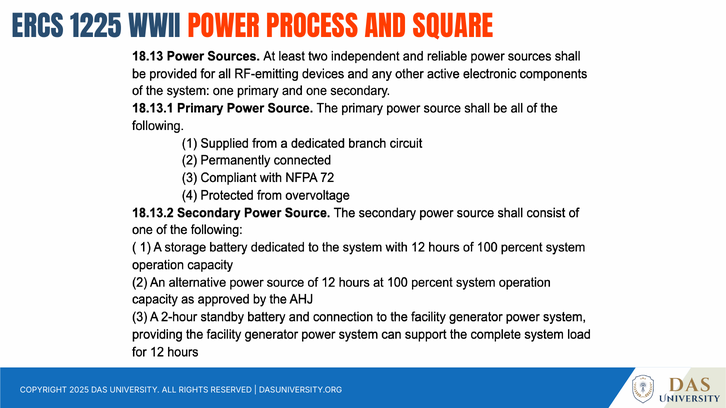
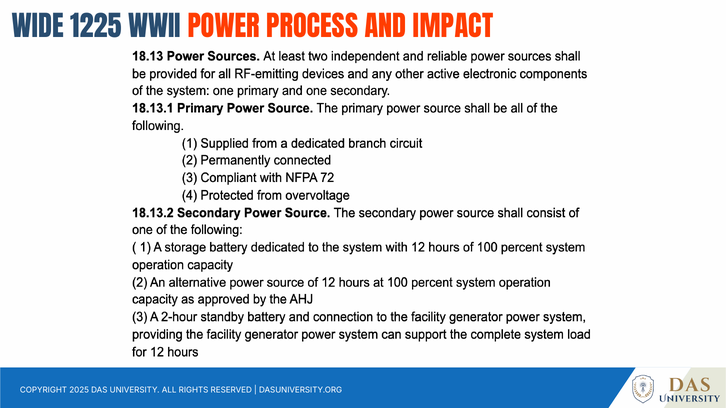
ERCS: ERCS -> WIDE
SQUARE: SQUARE -> IMPACT
